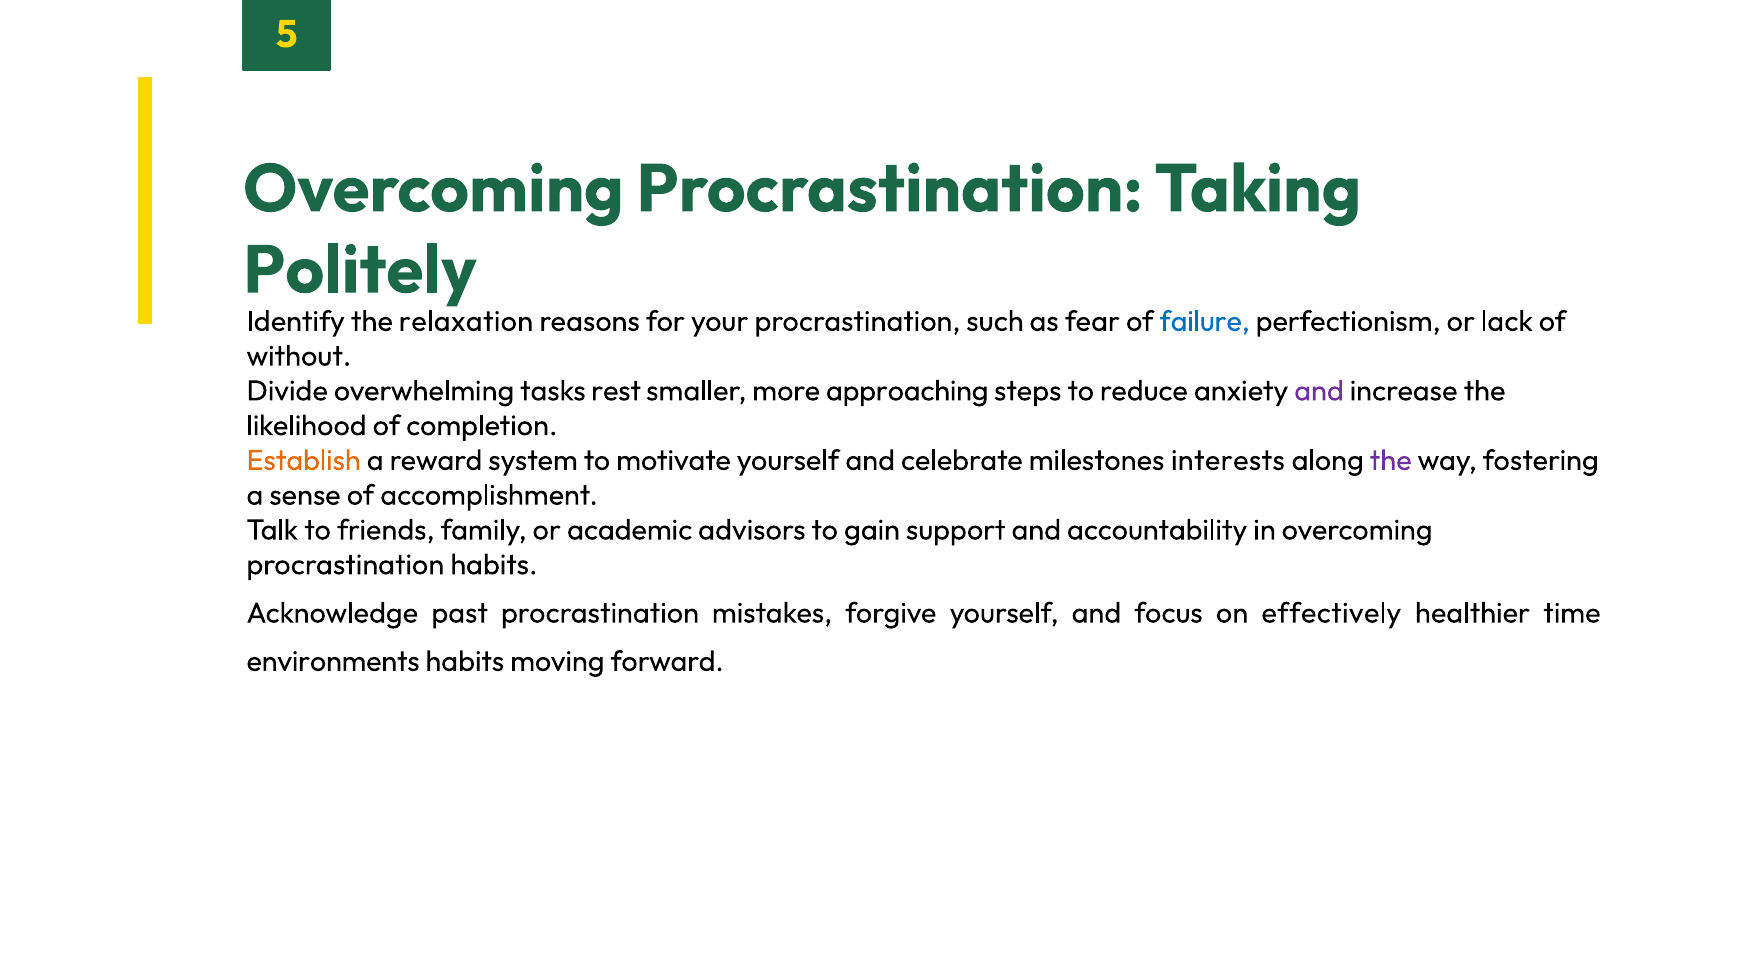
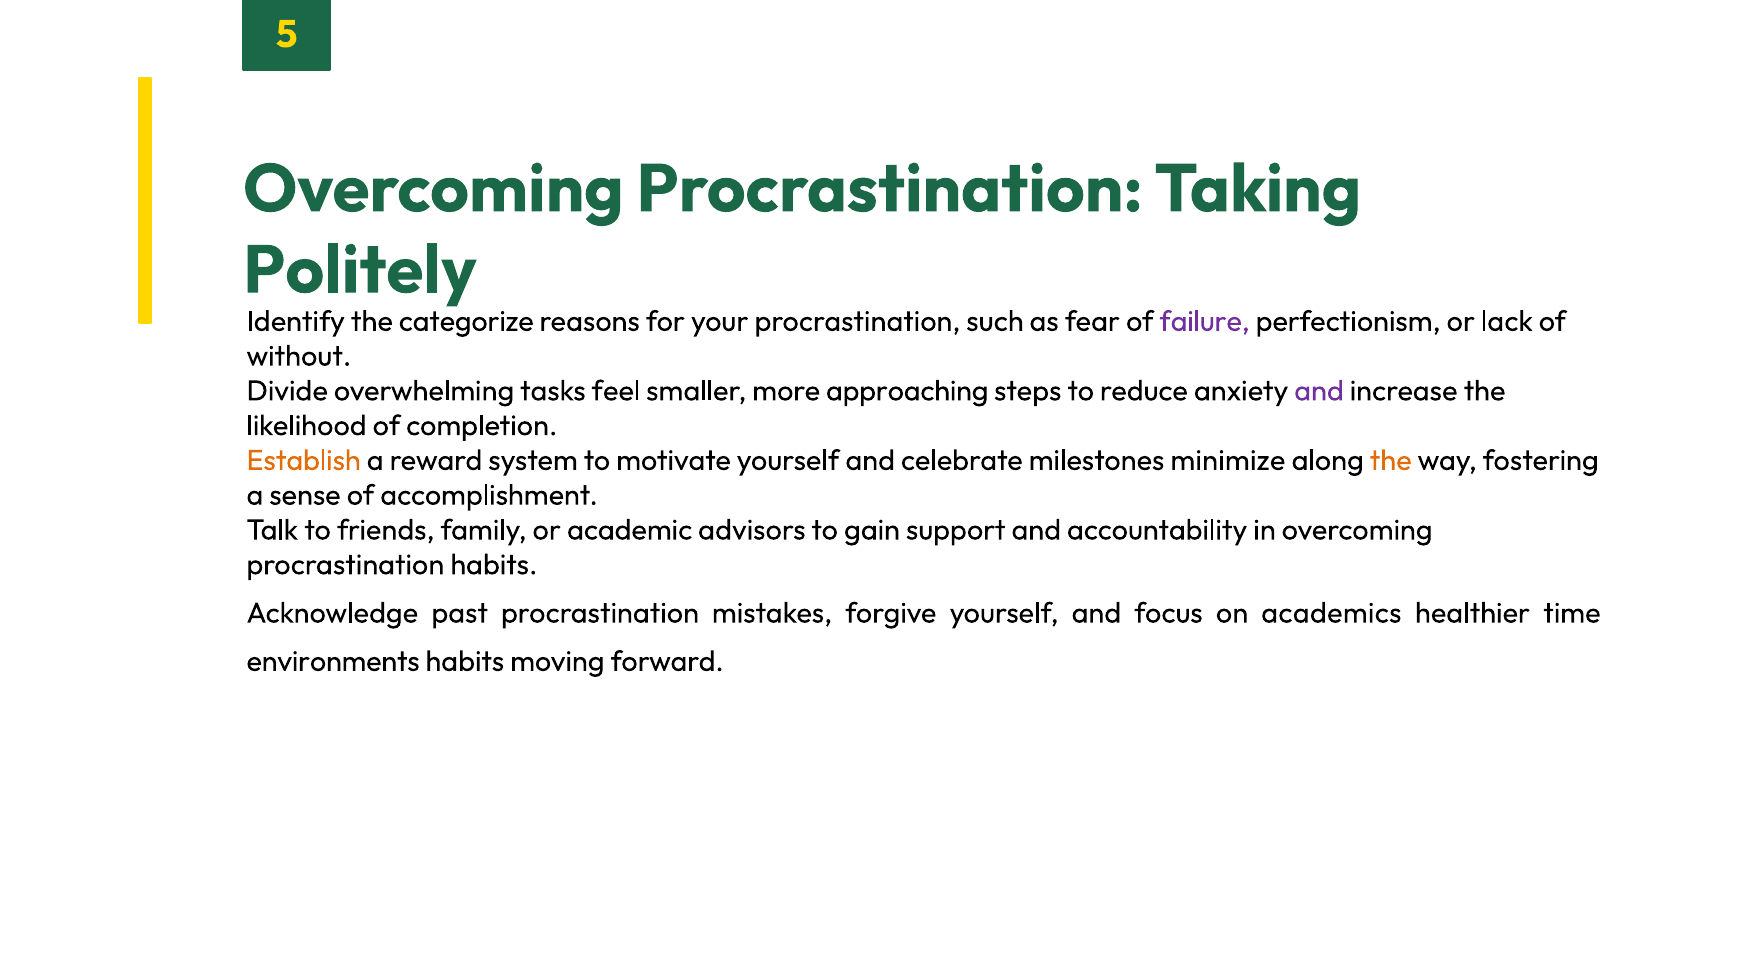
relaxation: relaxation -> categorize
failure colour: blue -> purple
rest: rest -> feel
interests: interests -> minimize
the at (1391, 460) colour: purple -> orange
effectively: effectively -> academics
